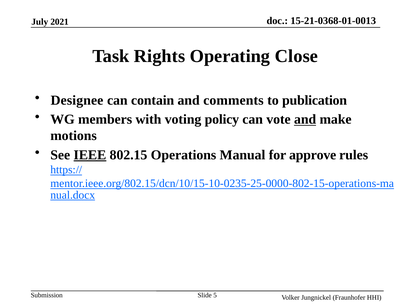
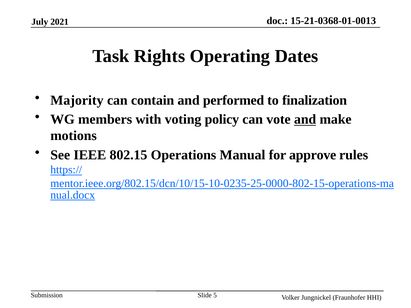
Close: Close -> Dates
Designee: Designee -> Majority
comments: comments -> performed
publication: publication -> finalization
IEEE underline: present -> none
